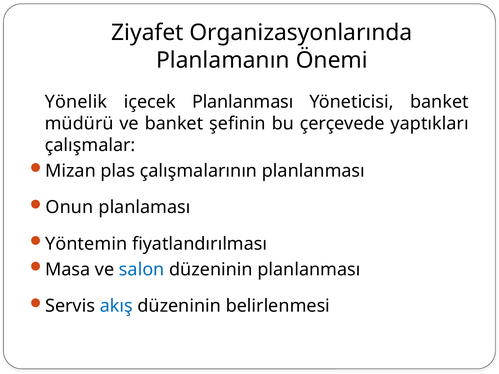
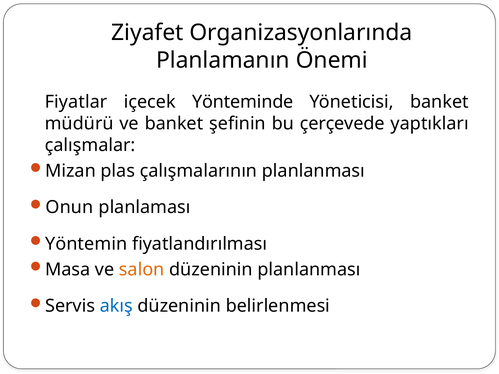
Yönelik: Yönelik -> Fiyatlar
içecek Planlanması: Planlanması -> Yönteminde
salon colour: blue -> orange
